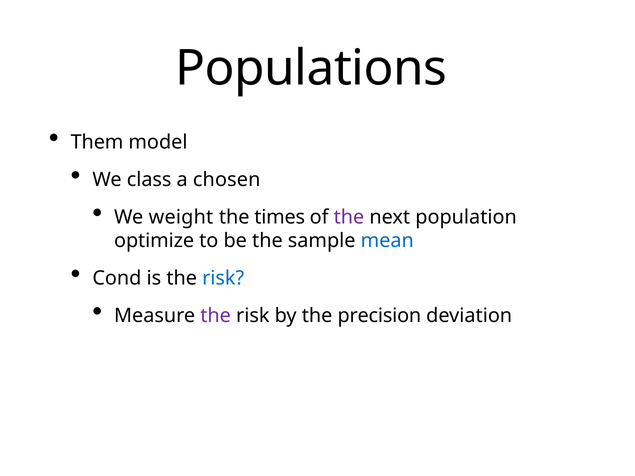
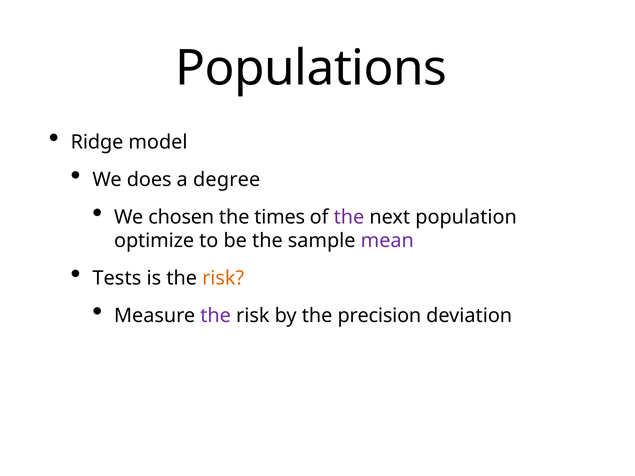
Them: Them -> Ridge
class: class -> does
chosen: chosen -> degree
weight: weight -> chosen
mean colour: blue -> purple
Cond: Cond -> Tests
risk at (223, 278) colour: blue -> orange
